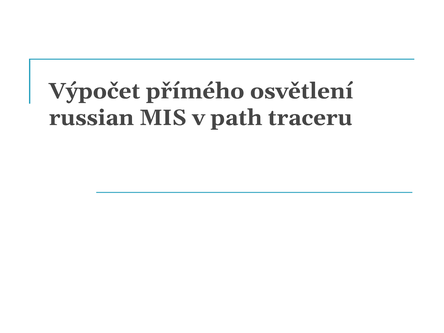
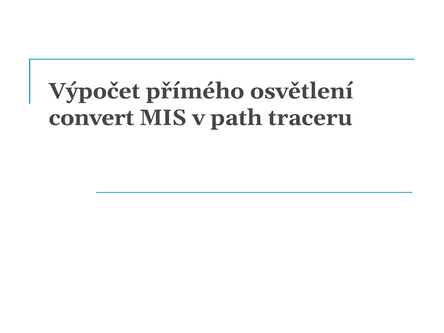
russian: russian -> convert
